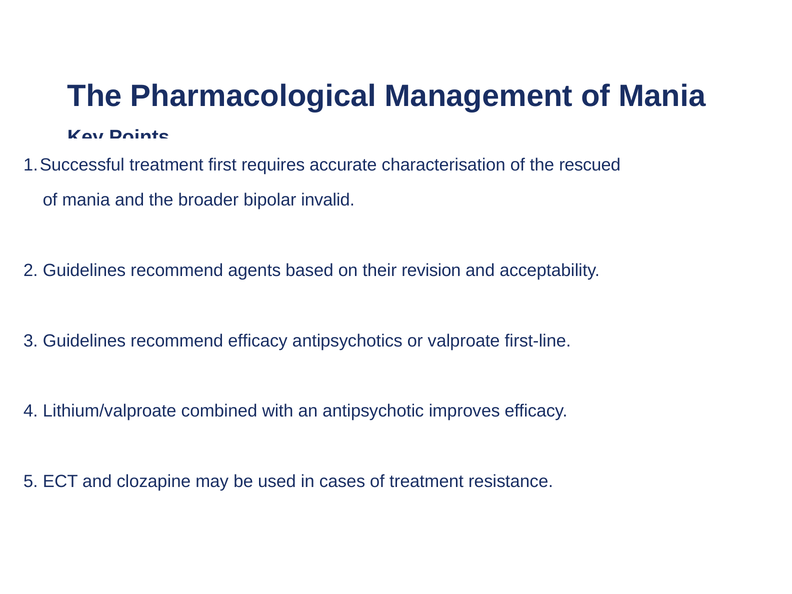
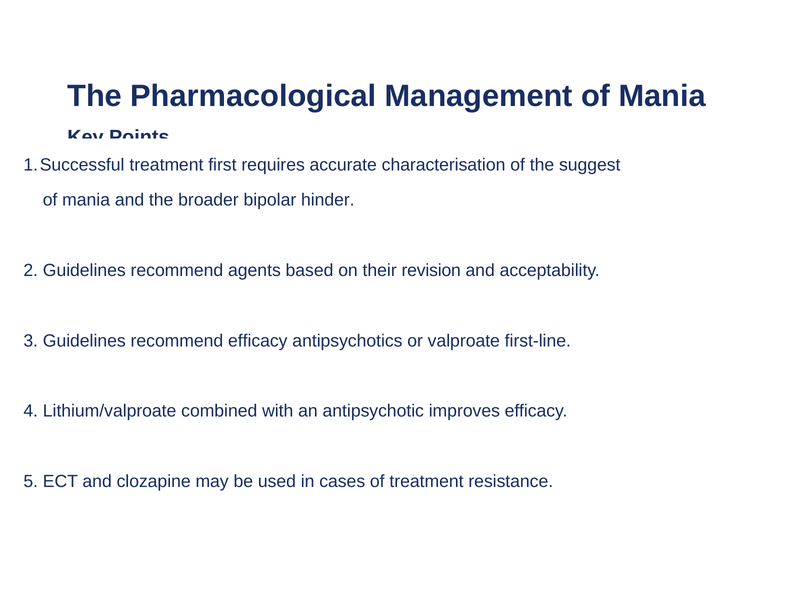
rescued: rescued -> suggest
invalid: invalid -> hinder
